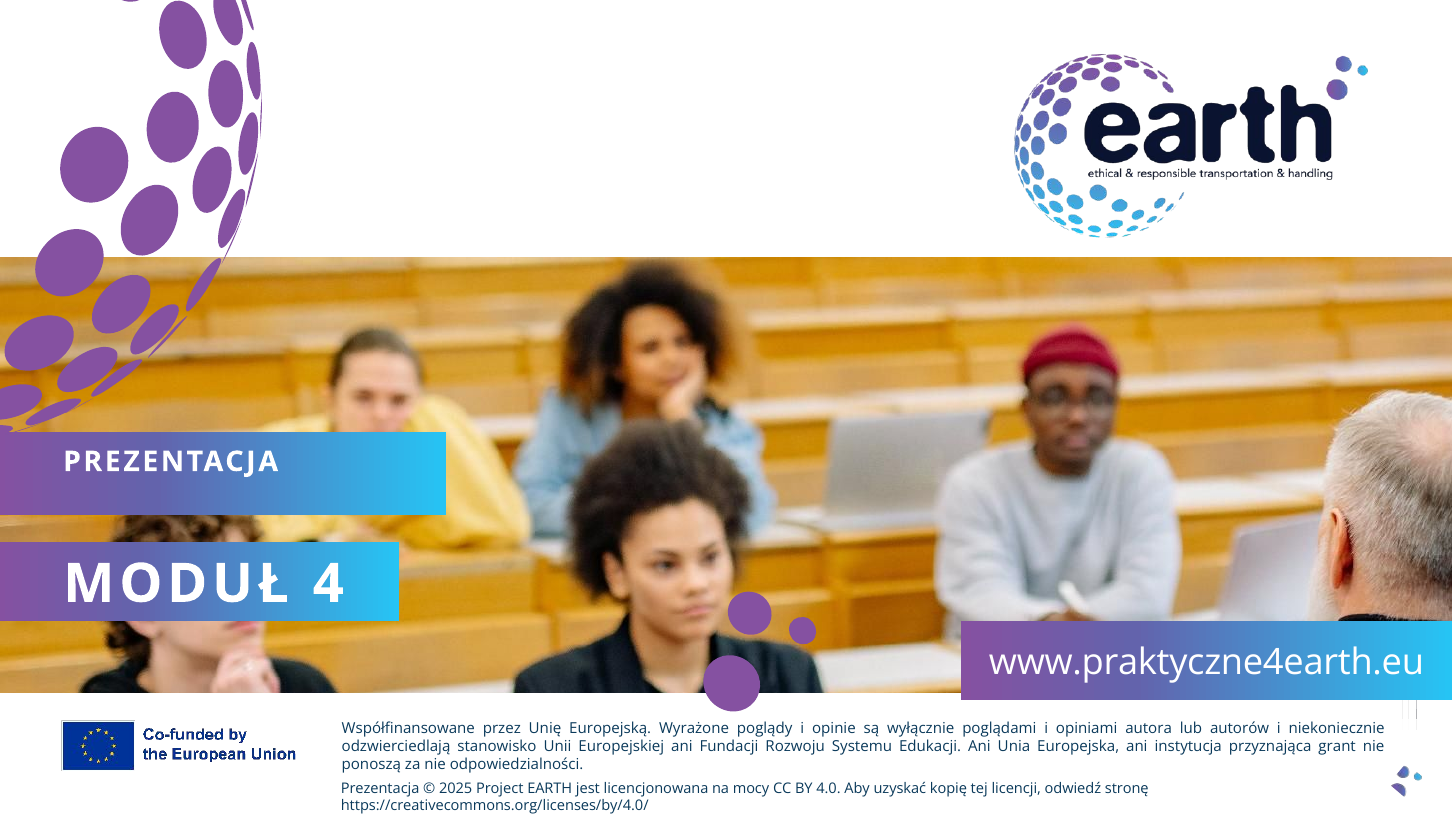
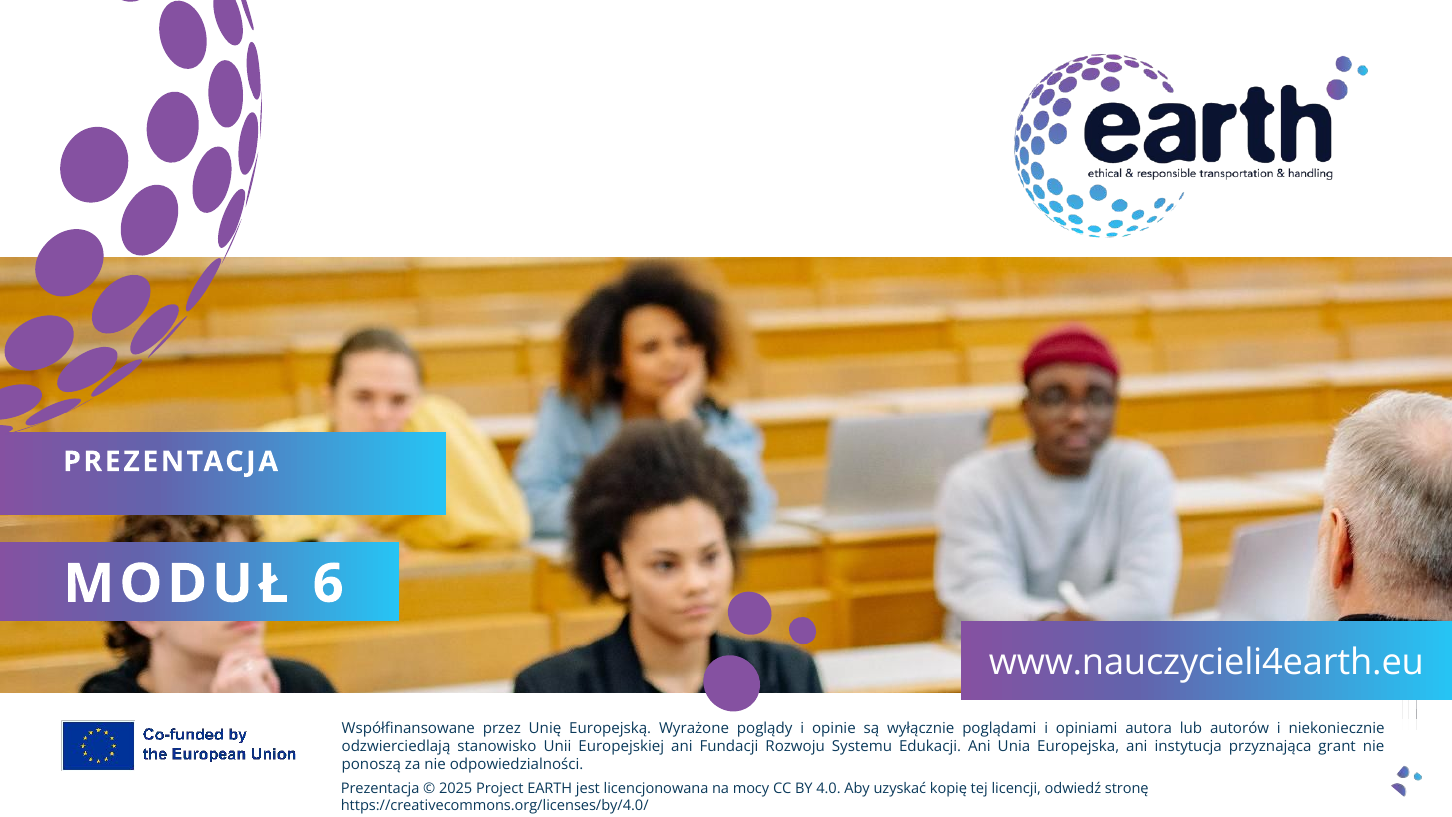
4: 4 -> 6
www.praktyczne4earth.eu: www.praktyczne4earth.eu -> www.nauczycieli4earth.eu
